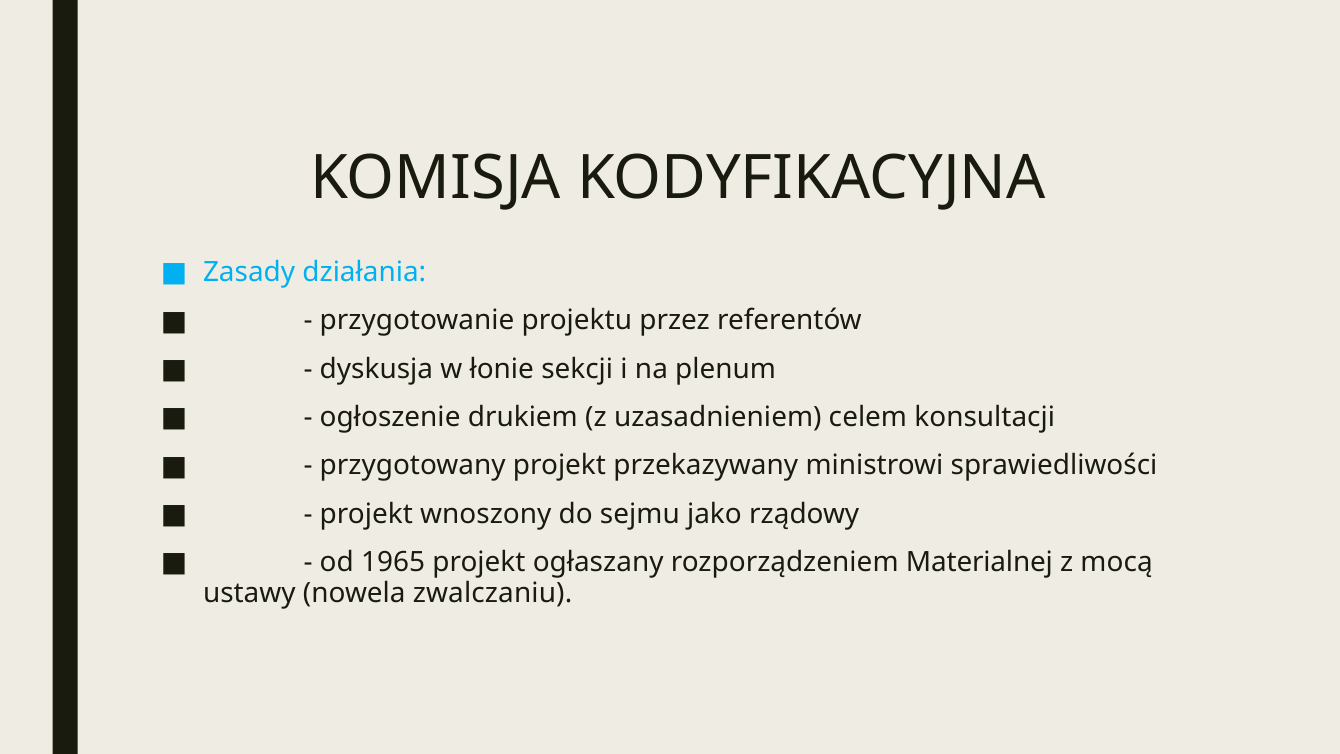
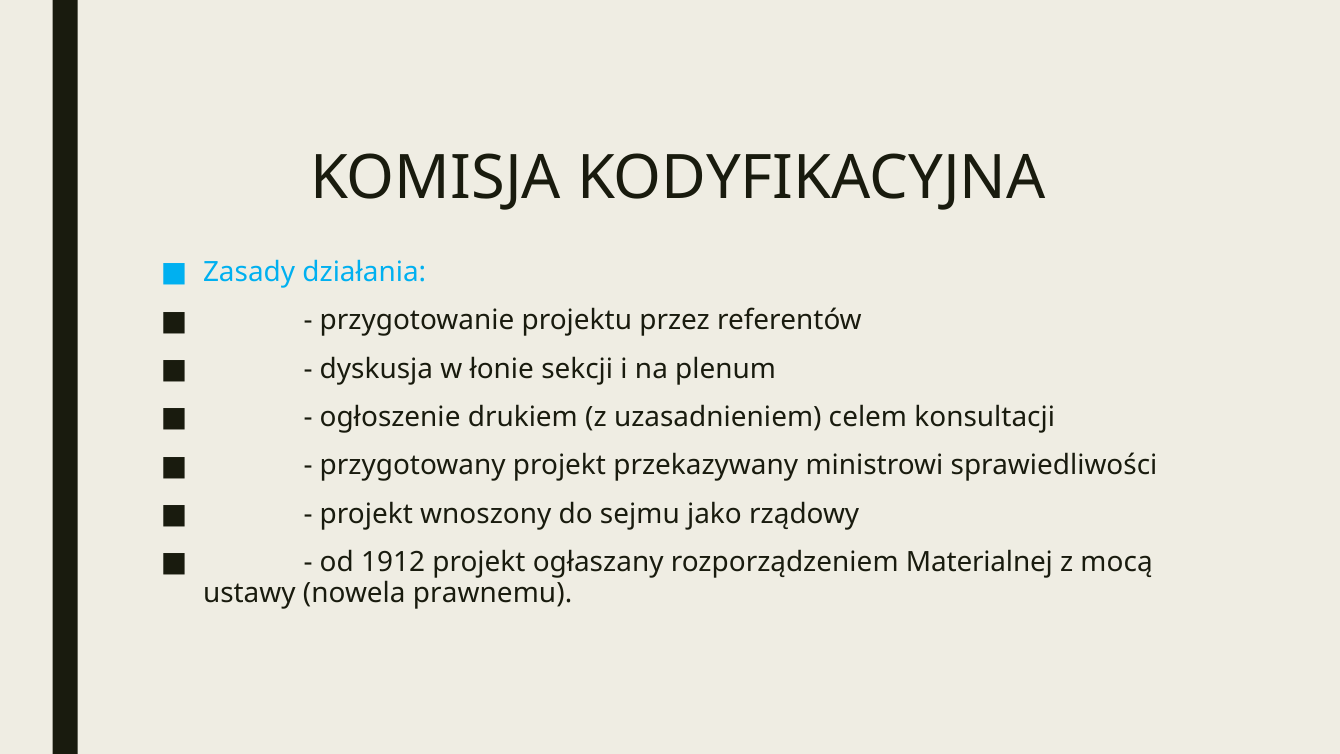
1965: 1965 -> 1912
zwalczaniu: zwalczaniu -> prawnemu
